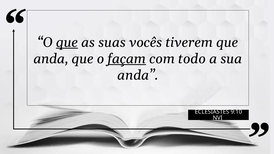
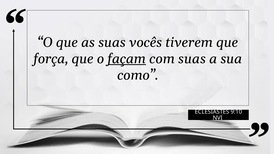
que at (67, 42) underline: present -> none
anda at (51, 59): anda -> força
com todo: todo -> suas
anda at (138, 75): anda -> como
